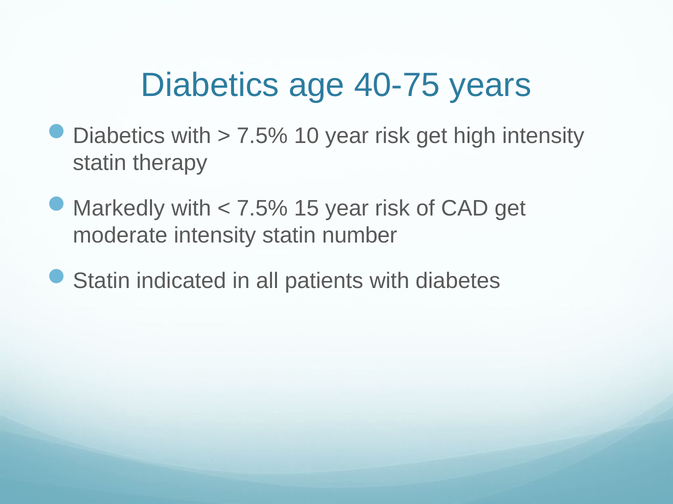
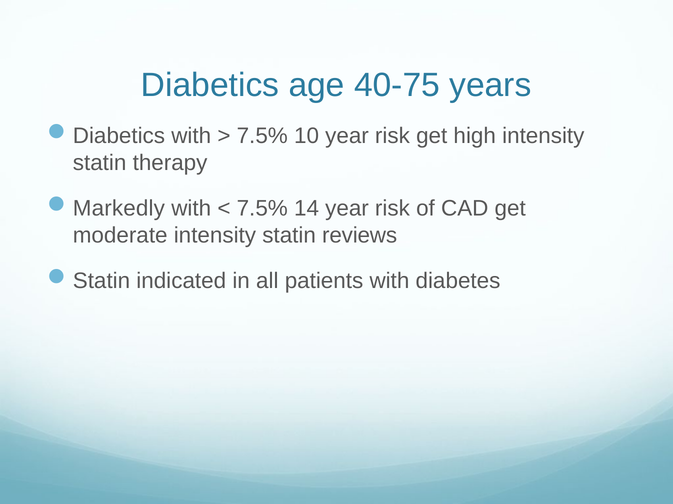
15: 15 -> 14
number: number -> reviews
